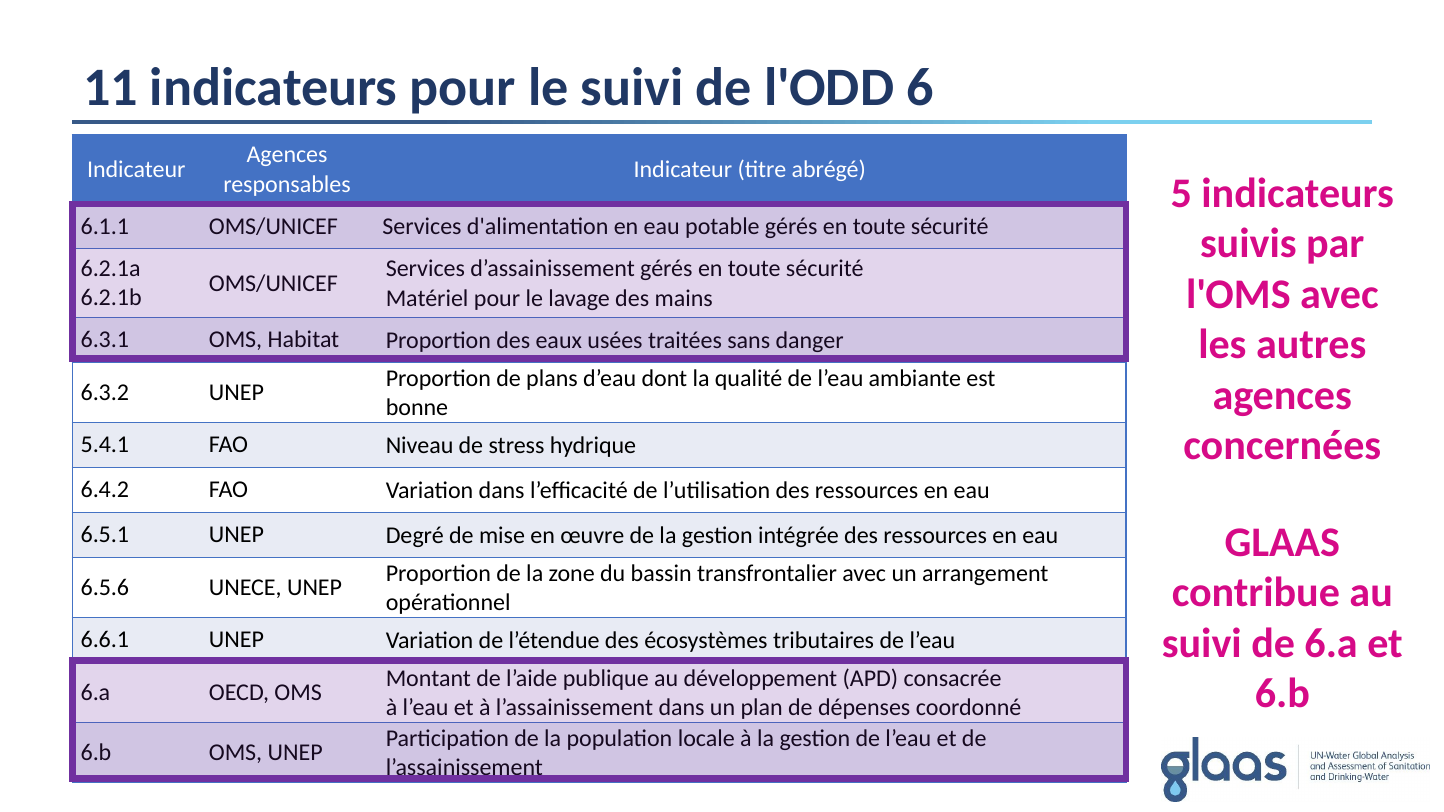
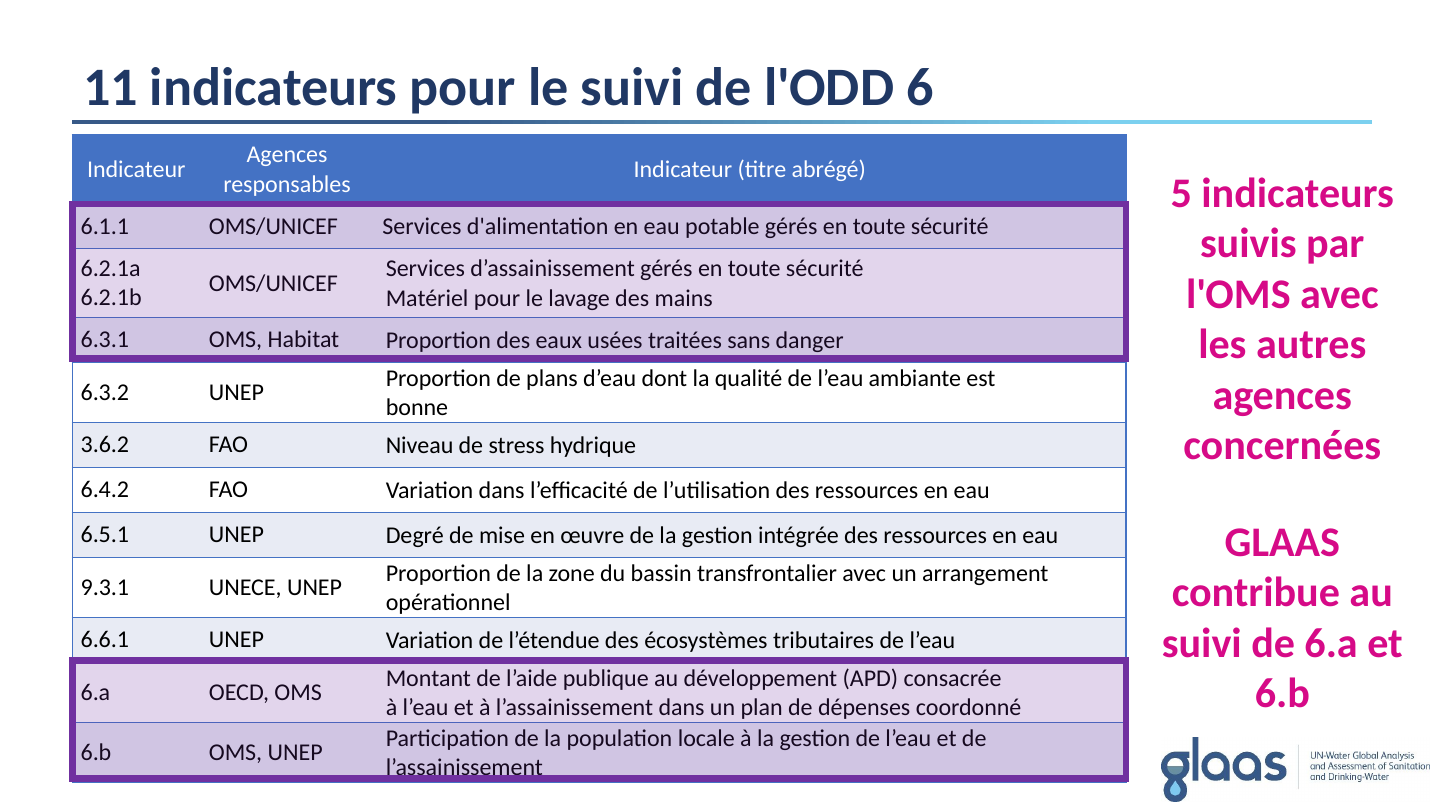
5.4.1: 5.4.1 -> 3.6.2
6.5.6: 6.5.6 -> 9.3.1
